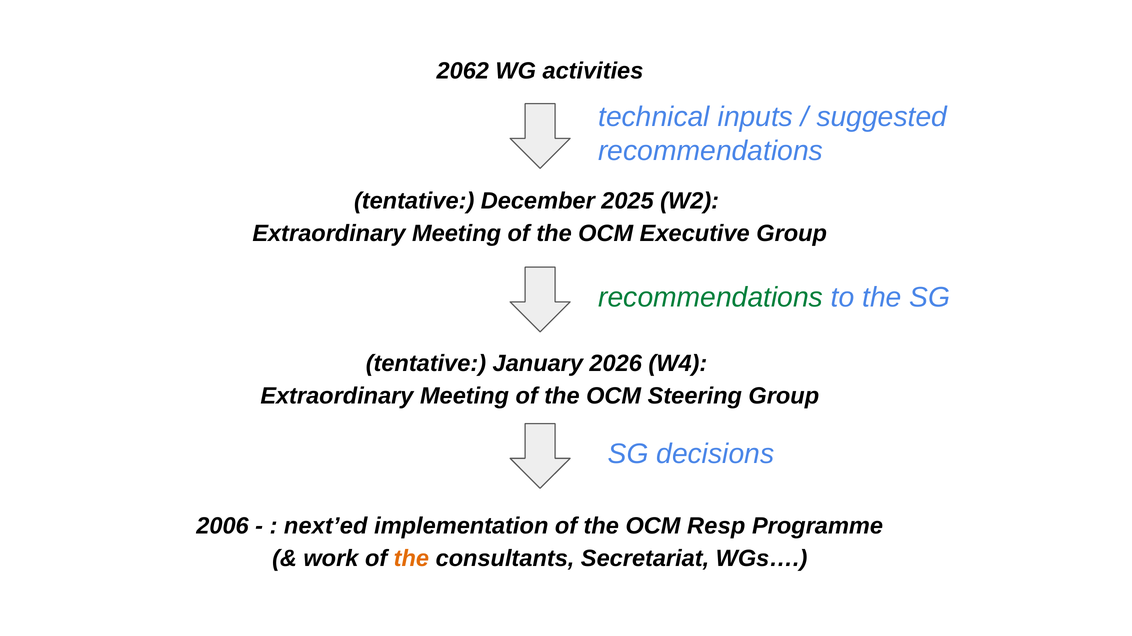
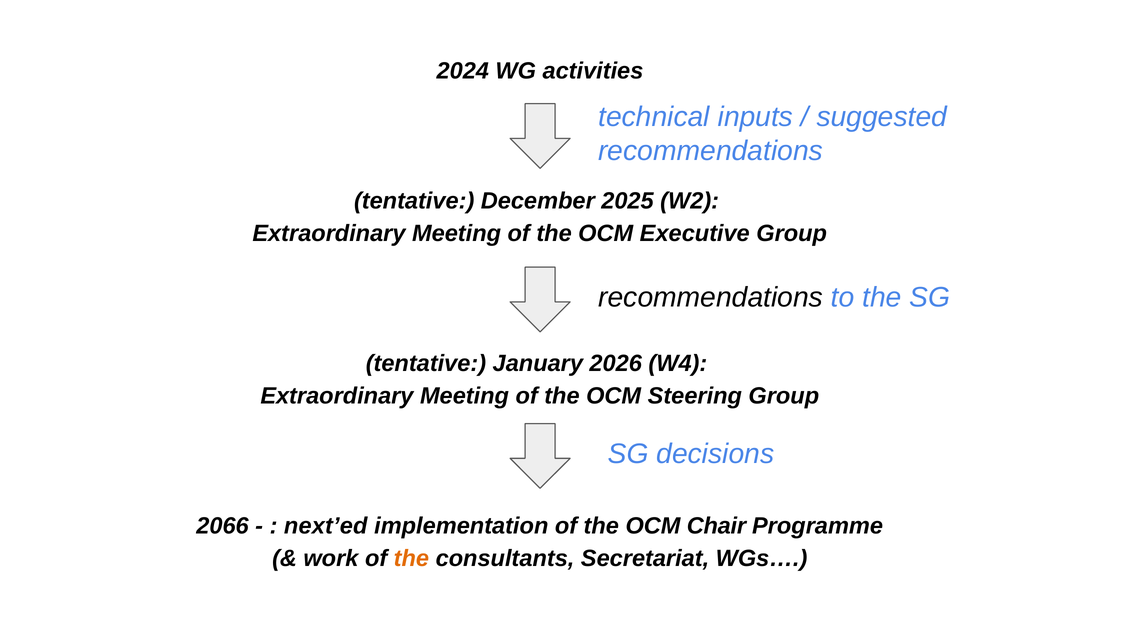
2062: 2062 -> 2024
recommendations at (711, 298) colour: green -> black
2006: 2006 -> 2066
Resp: Resp -> Chair
